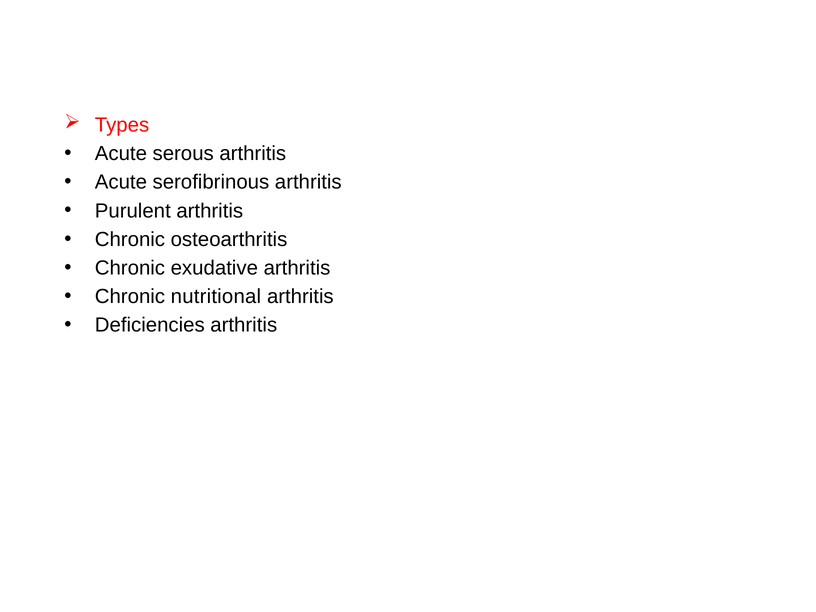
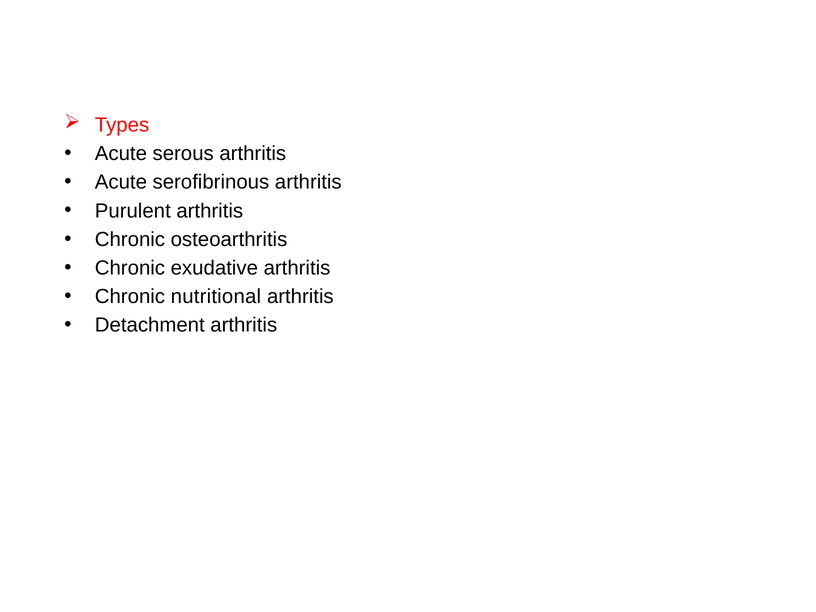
Deficiencies: Deficiencies -> Detachment
